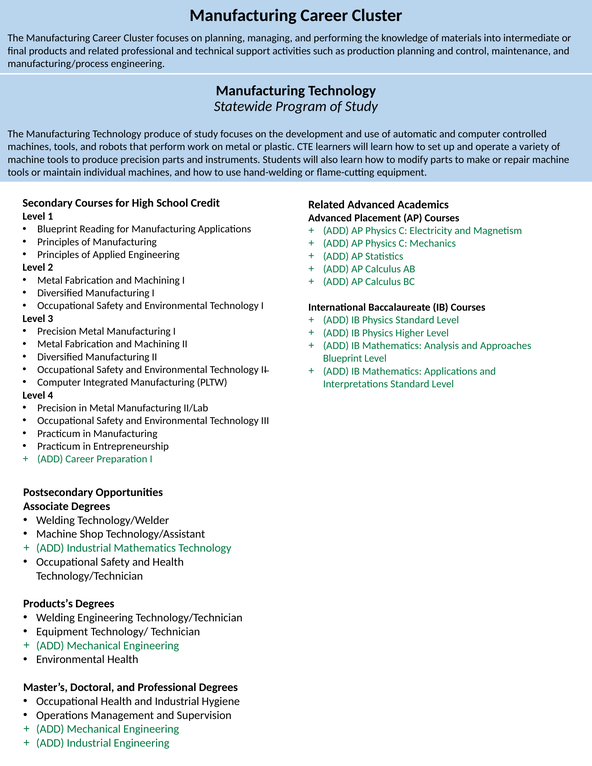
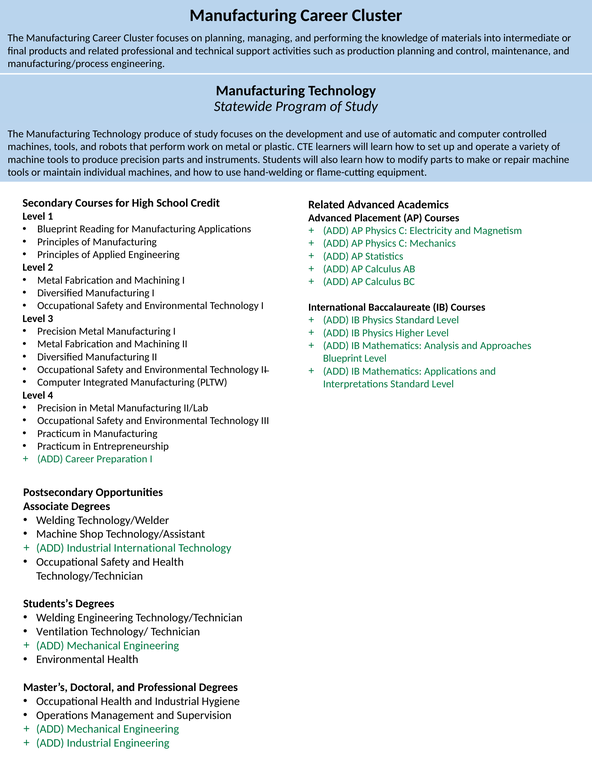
Industrial Mathematics: Mathematics -> International
Products’s: Products’s -> Students’s
Equipment at (62, 632): Equipment -> Ventilation
